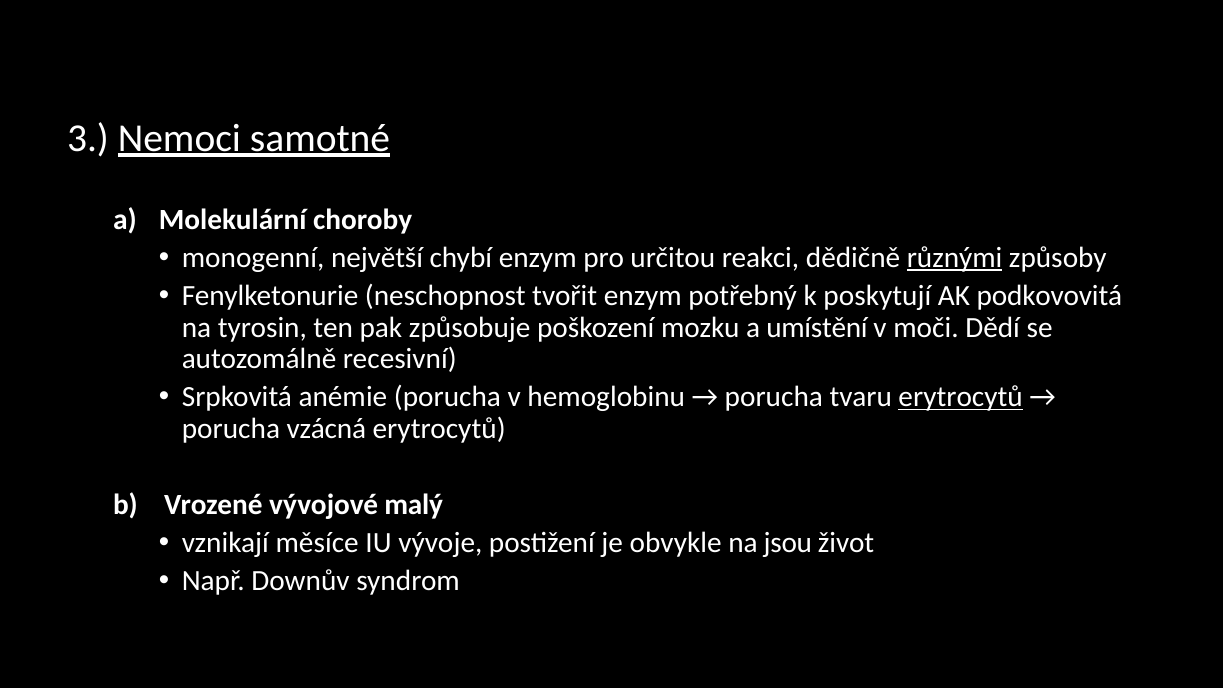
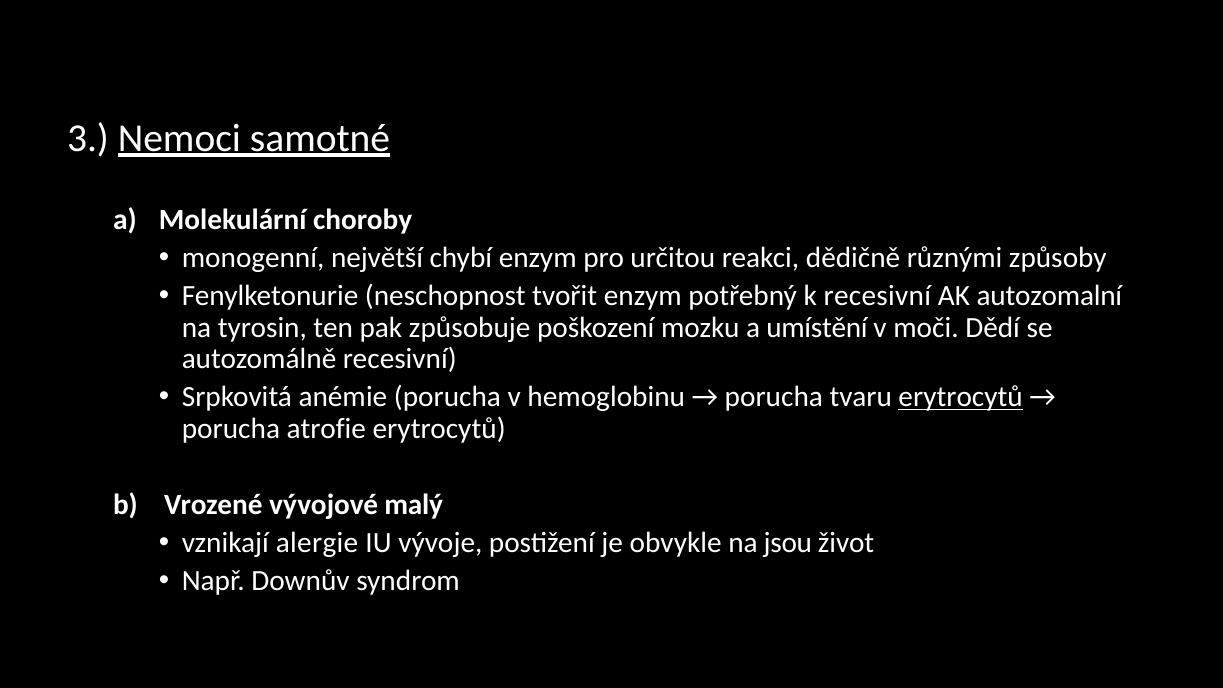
různými underline: present -> none
k poskytují: poskytují -> recesivní
podkovovitá: podkovovitá -> autozomalní
vzácná: vzácná -> atrofie
měsíce: měsíce -> alergie
